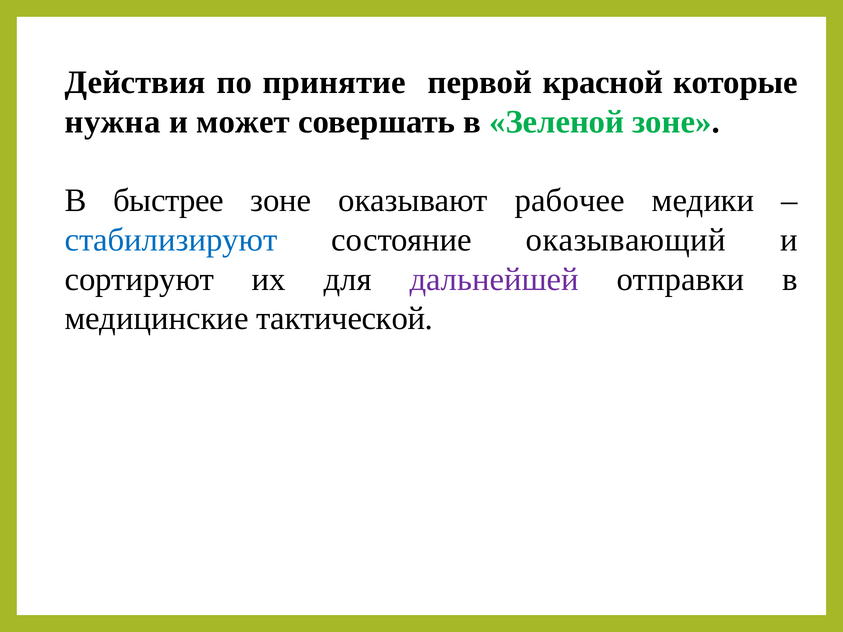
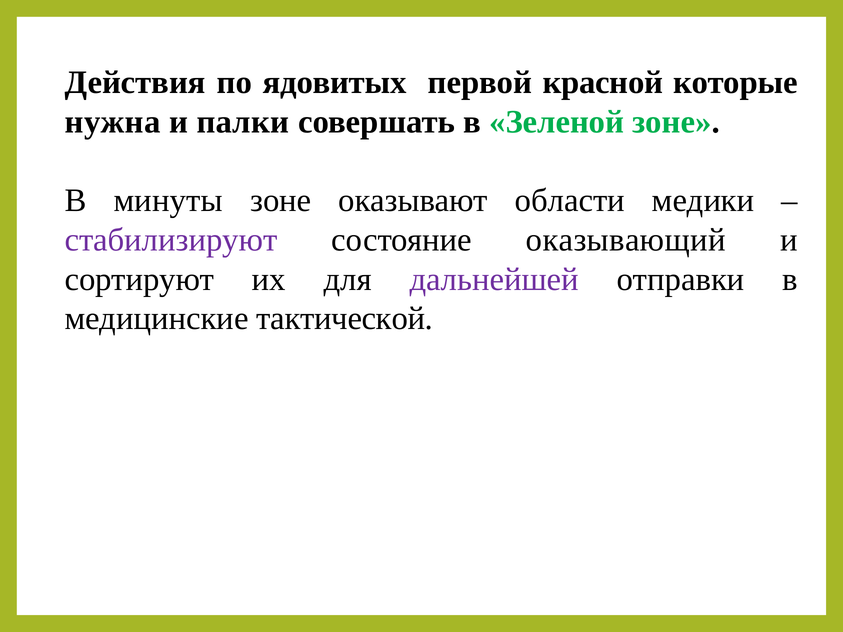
принятие: принятие -> ядовитых
может: может -> палки
быстрее: быстрее -> минуты
рабочее: рабочее -> области
стабилизируют colour: blue -> purple
